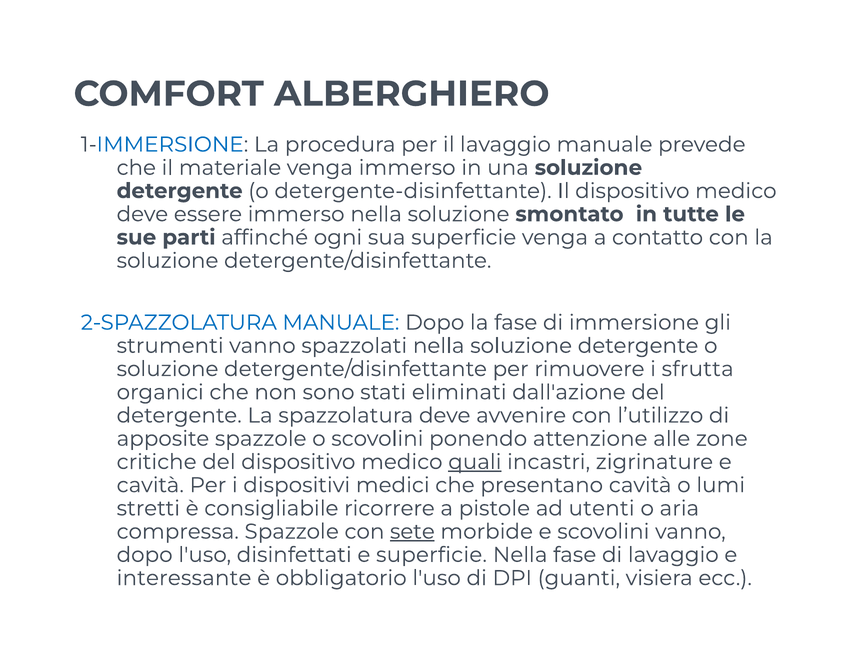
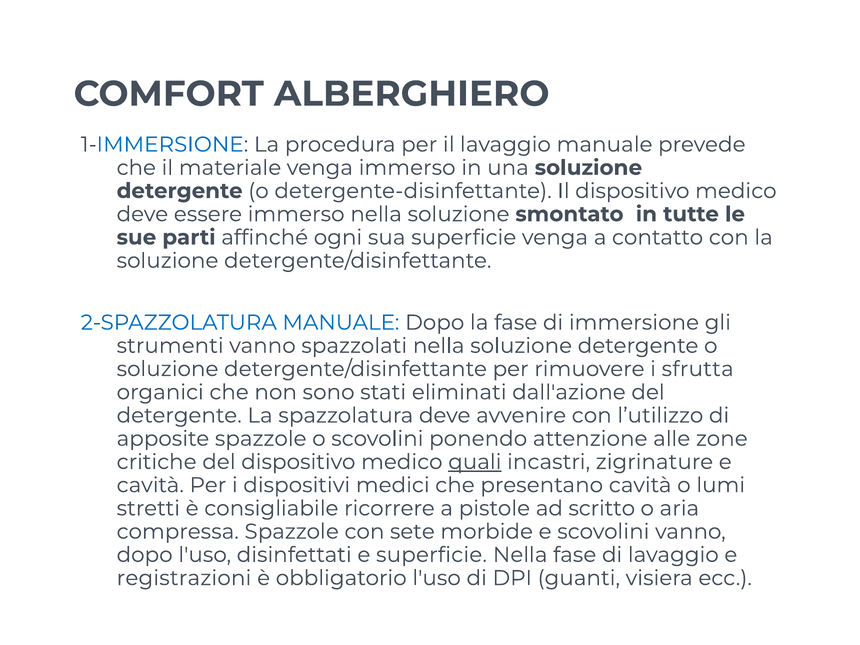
utenti: utenti -> scritto
sete underline: present -> none
interessante: interessante -> registrazioni
